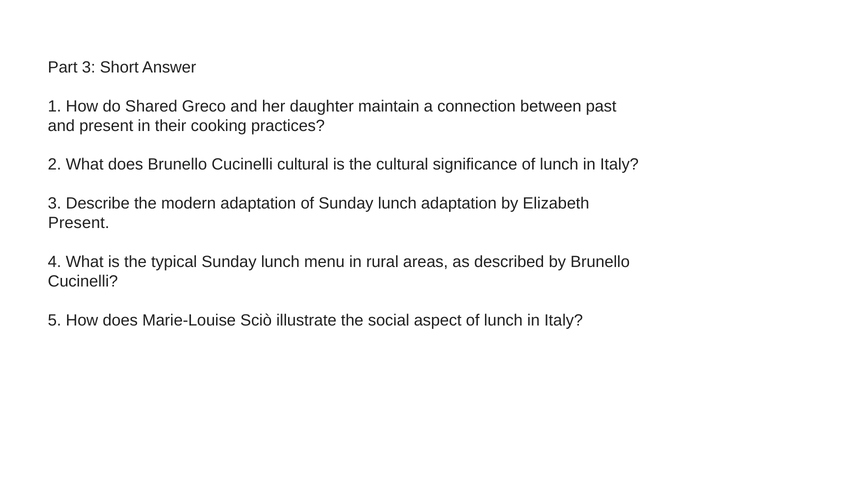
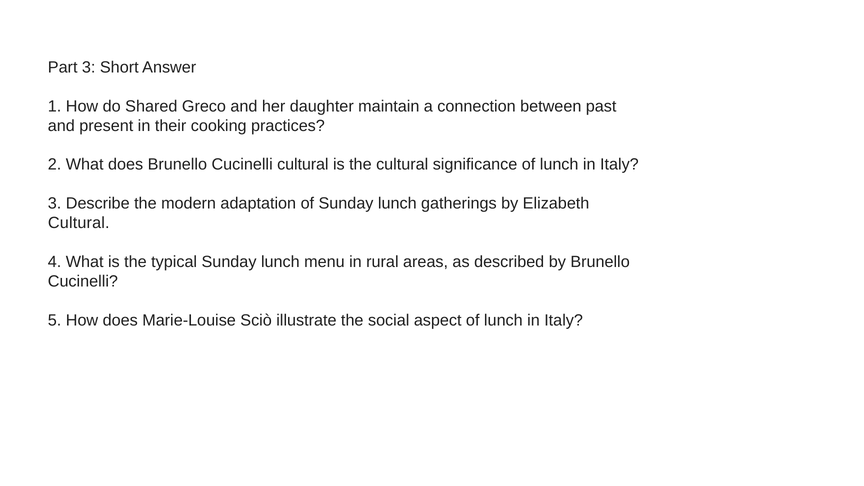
lunch adaptation: adaptation -> gatherings
Present at (79, 223): Present -> Cultural
